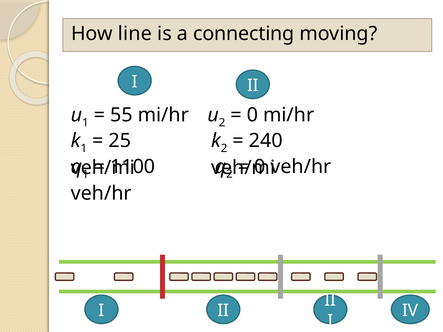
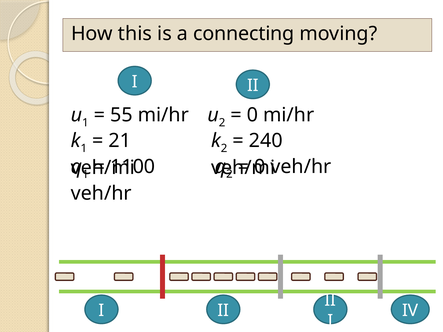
line: line -> this
25: 25 -> 21
